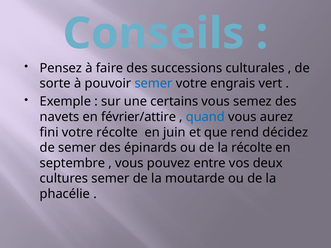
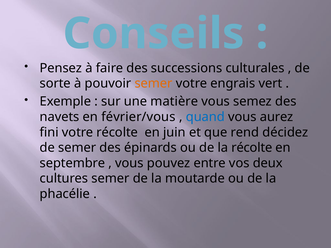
semer at (153, 84) colour: blue -> orange
certains: certains -> matière
février/attire: février/attire -> février/vous
